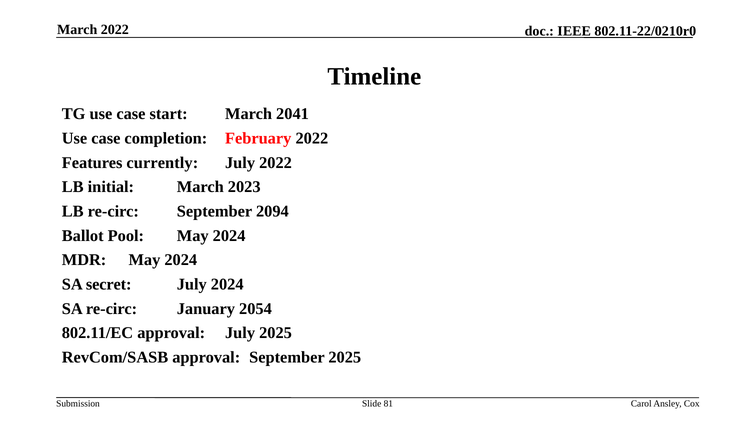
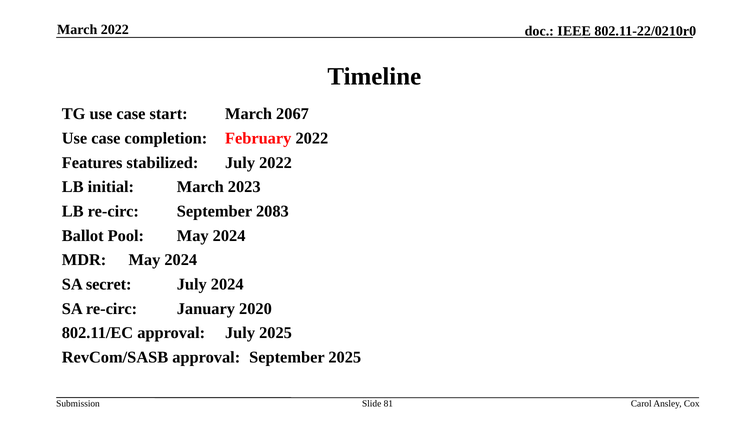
2041: 2041 -> 2067
currently: currently -> stabilized
2094: 2094 -> 2083
2054: 2054 -> 2020
